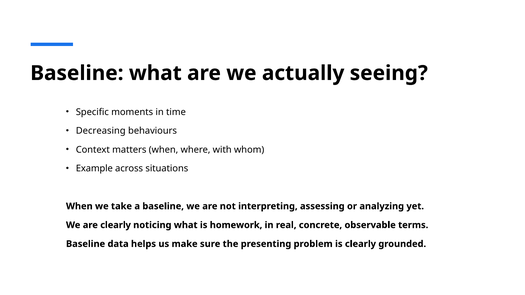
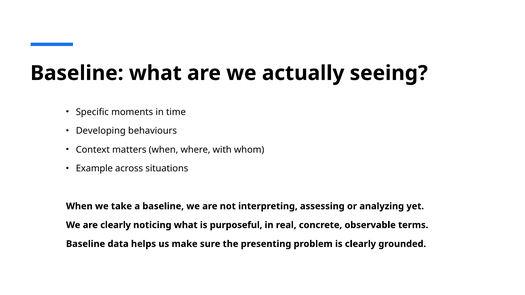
Decreasing: Decreasing -> Developing
homework: homework -> purposeful
